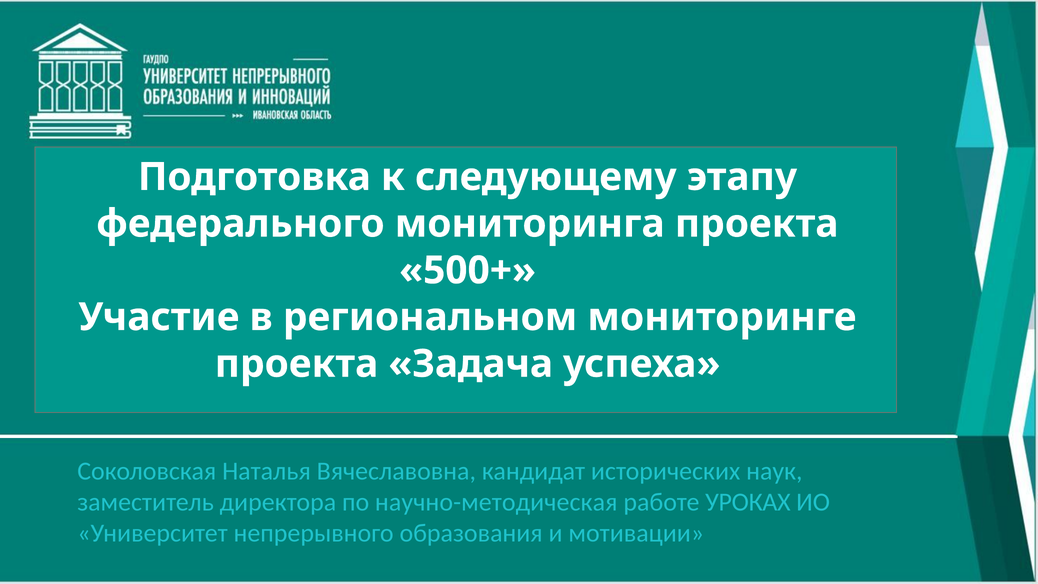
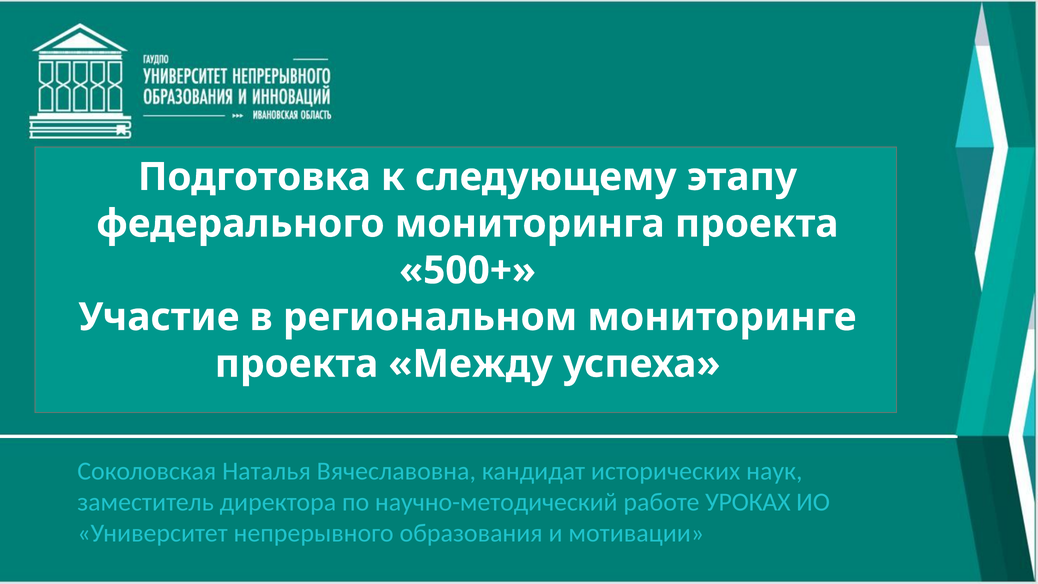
Задача: Задача -> Между
научно-методическая: научно-методическая -> научно-методический
